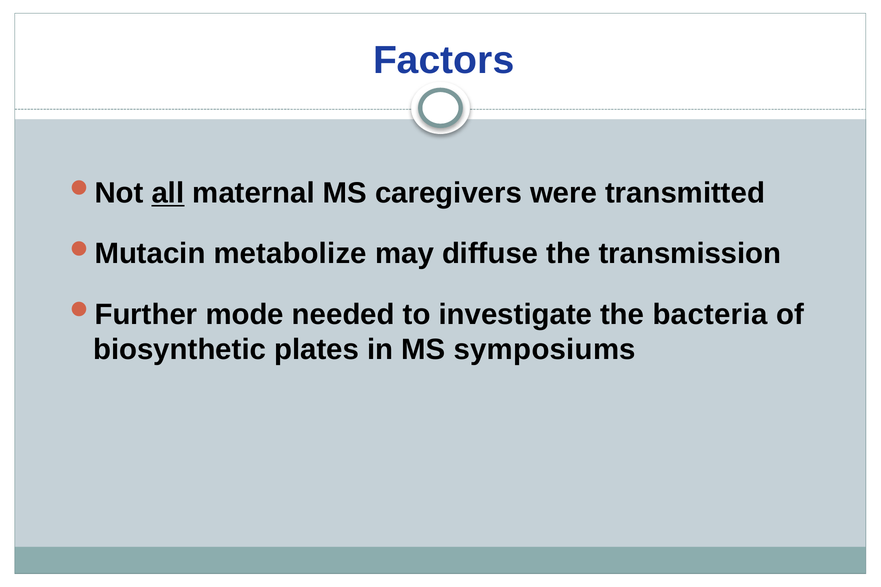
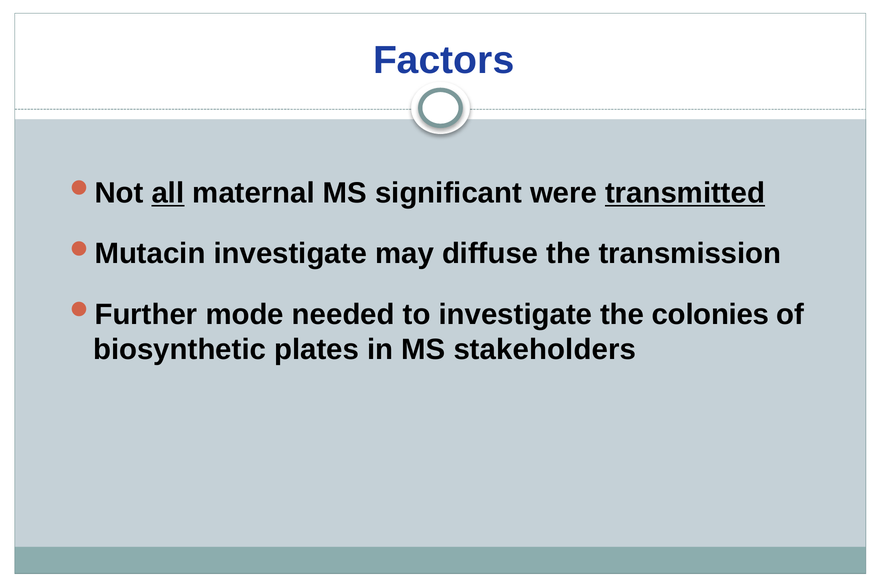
caregivers: caregivers -> significant
transmitted underline: none -> present
metabolize at (290, 254): metabolize -> investigate
bacteria: bacteria -> colonies
symposiums: symposiums -> stakeholders
